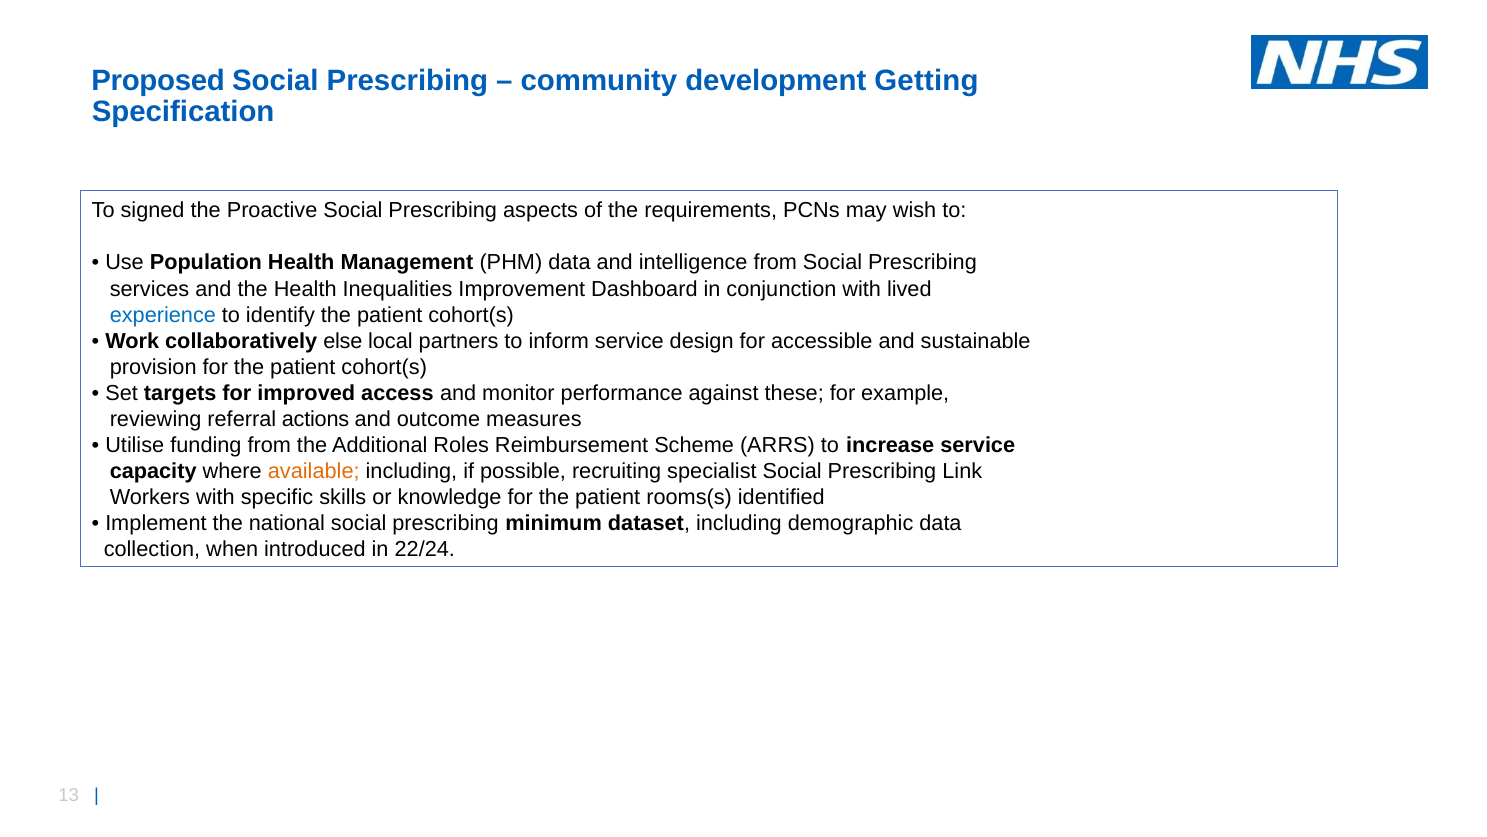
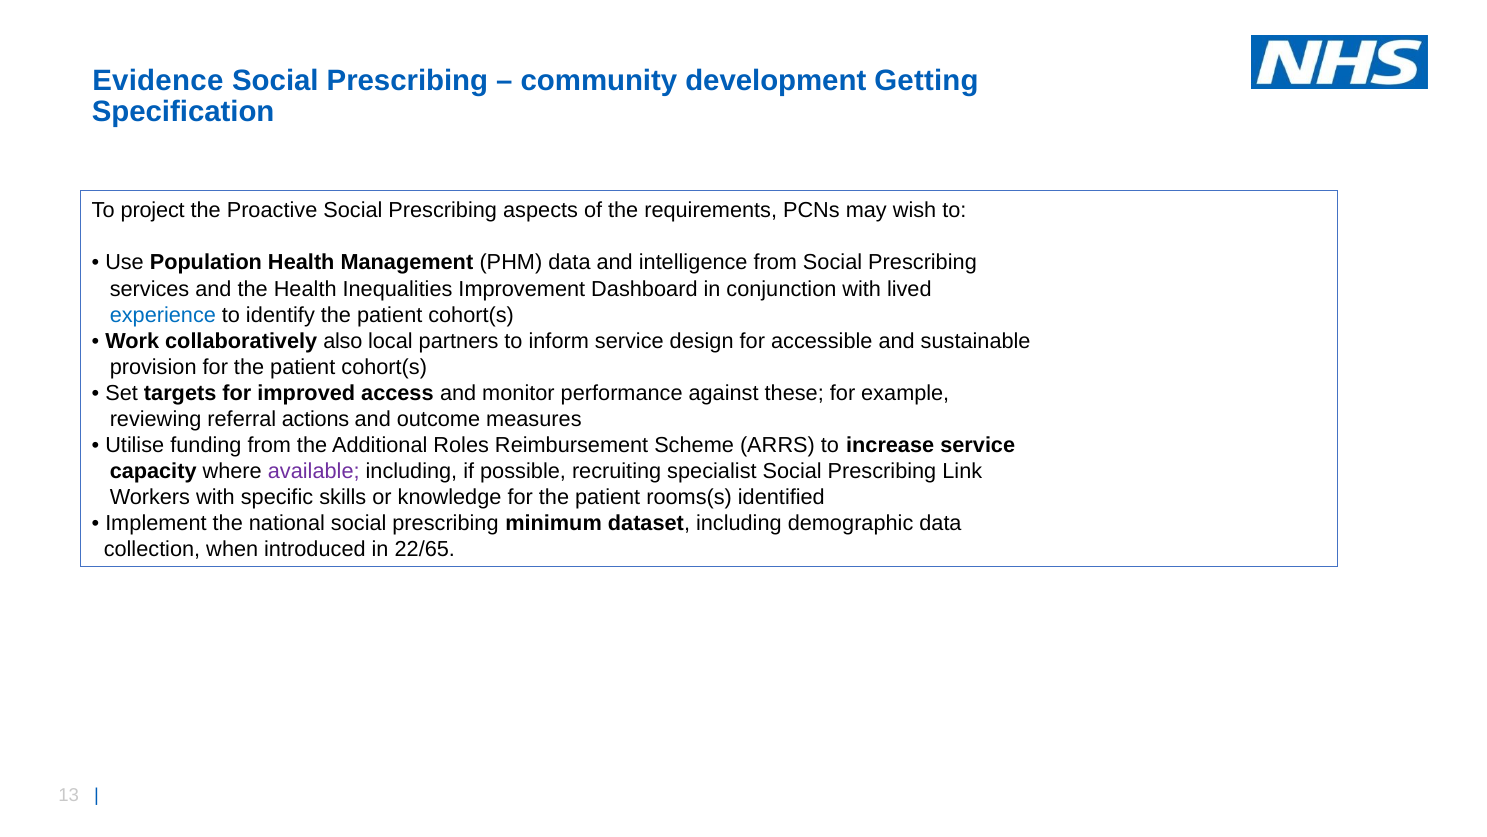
Proposed: Proposed -> Evidence
signed: signed -> project
else: else -> also
available colour: orange -> purple
22/24: 22/24 -> 22/65
